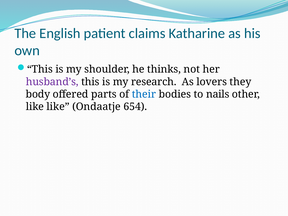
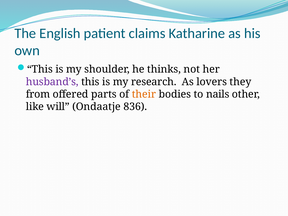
body: body -> from
their colour: blue -> orange
like like: like -> will
654: 654 -> 836
